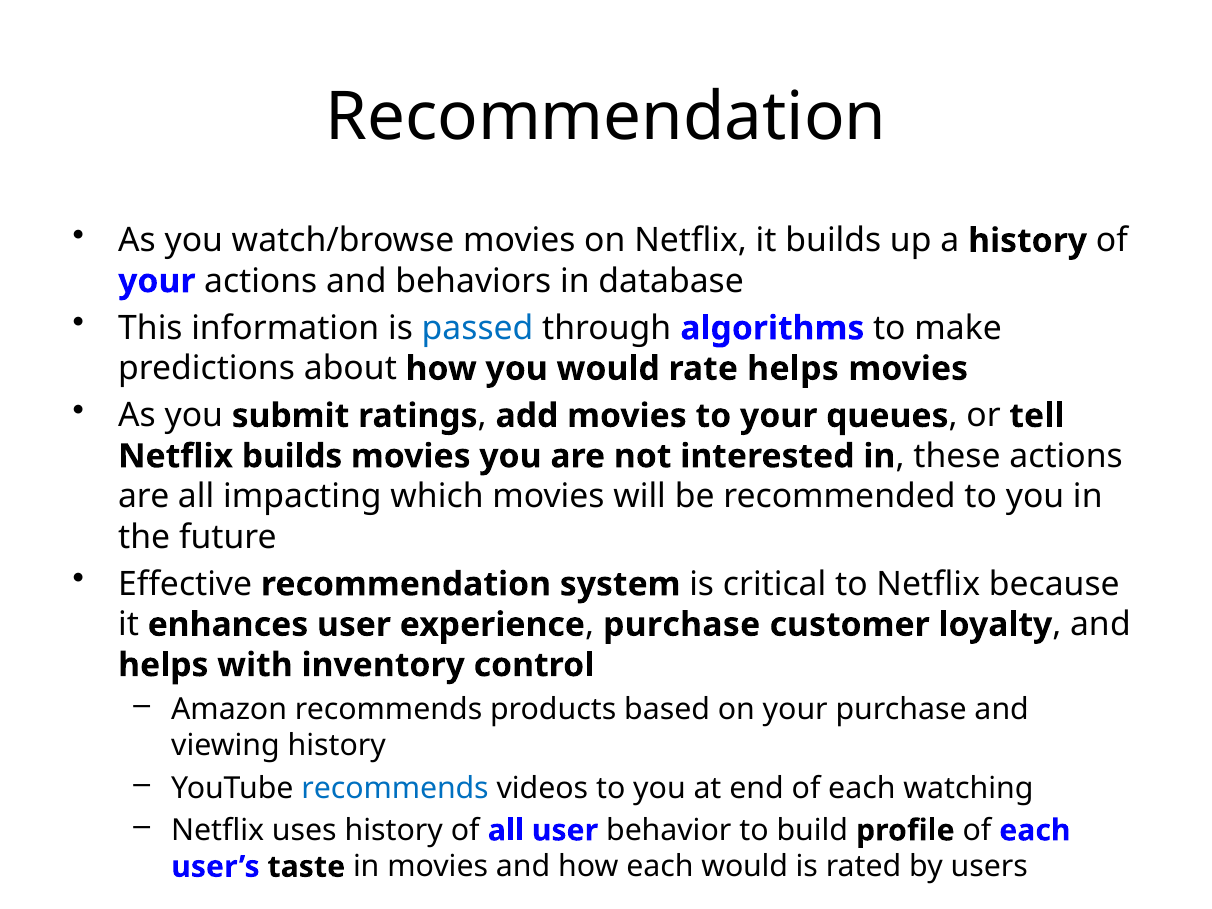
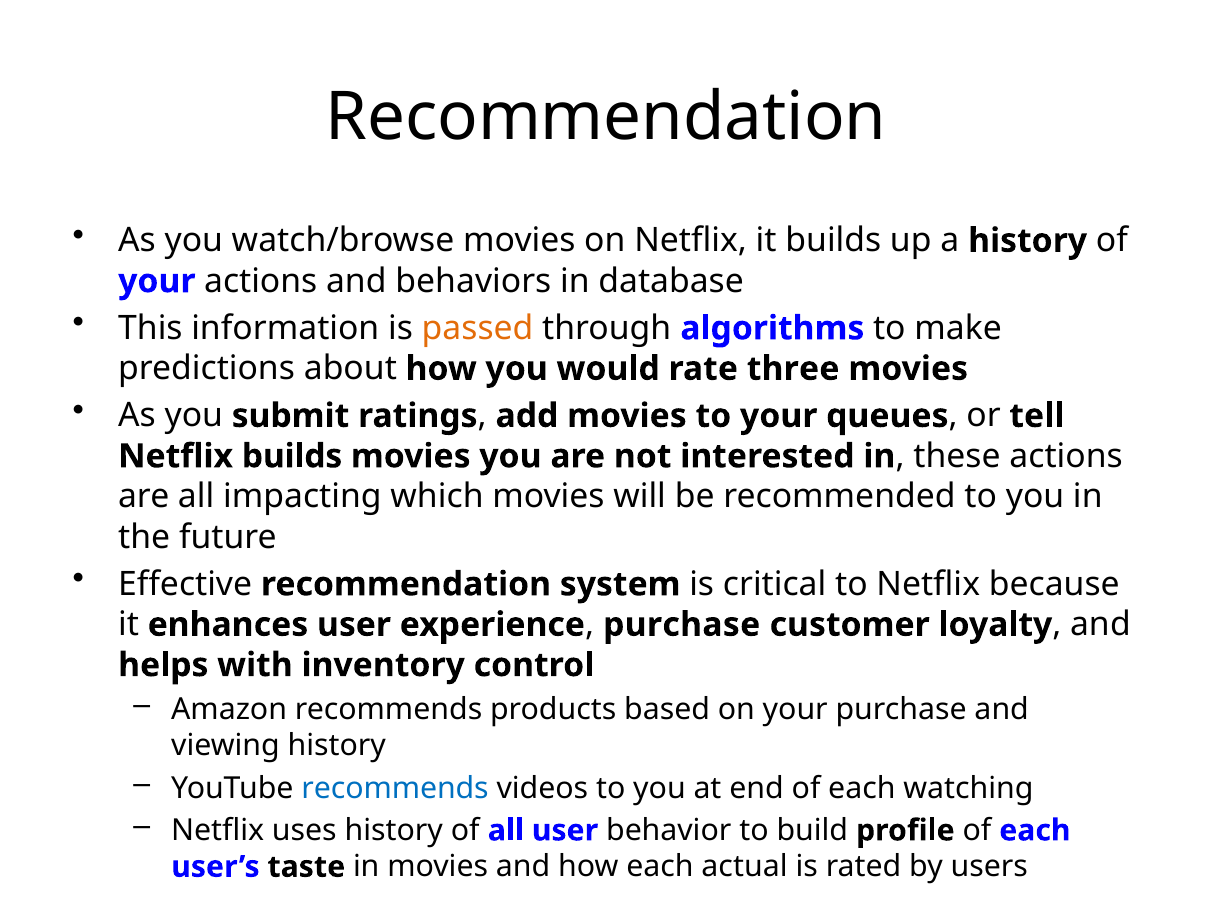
passed colour: blue -> orange
rate helps: helps -> three
each would: would -> actual
